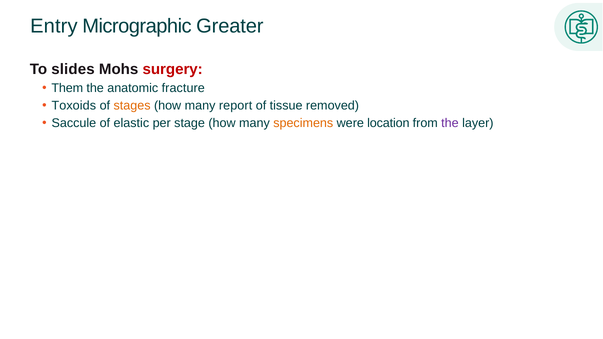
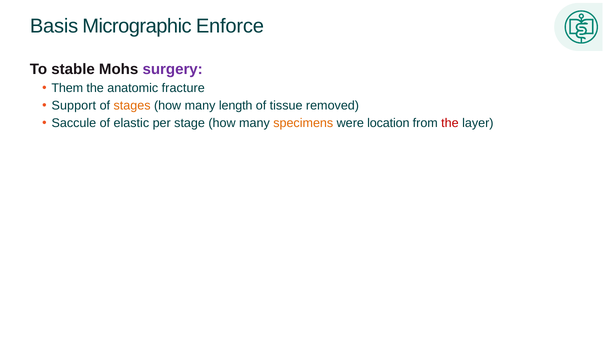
Entry: Entry -> Basis
Greater: Greater -> Enforce
slides: slides -> stable
surgery colour: red -> purple
Toxoids: Toxoids -> Support
report: report -> length
the at (450, 123) colour: purple -> red
